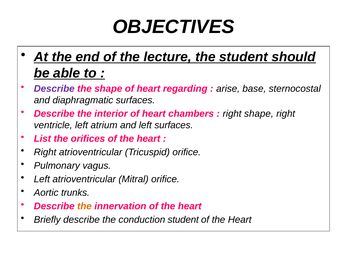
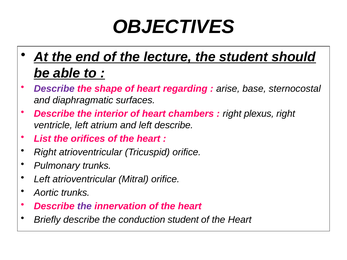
right shape: shape -> plexus
left surfaces: surfaces -> describe
Pulmonary vagus: vagus -> trunks
the at (84, 206) colour: orange -> purple
